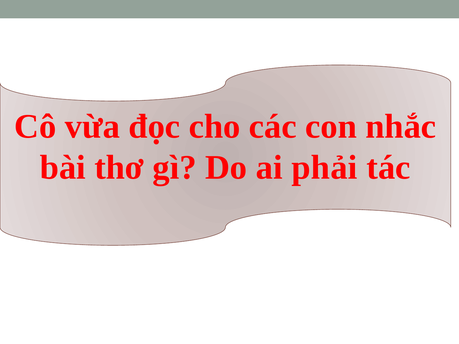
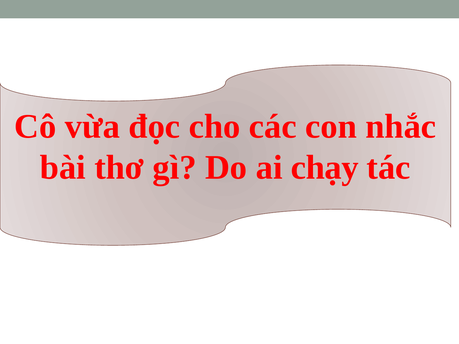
phải: phải -> chạy
